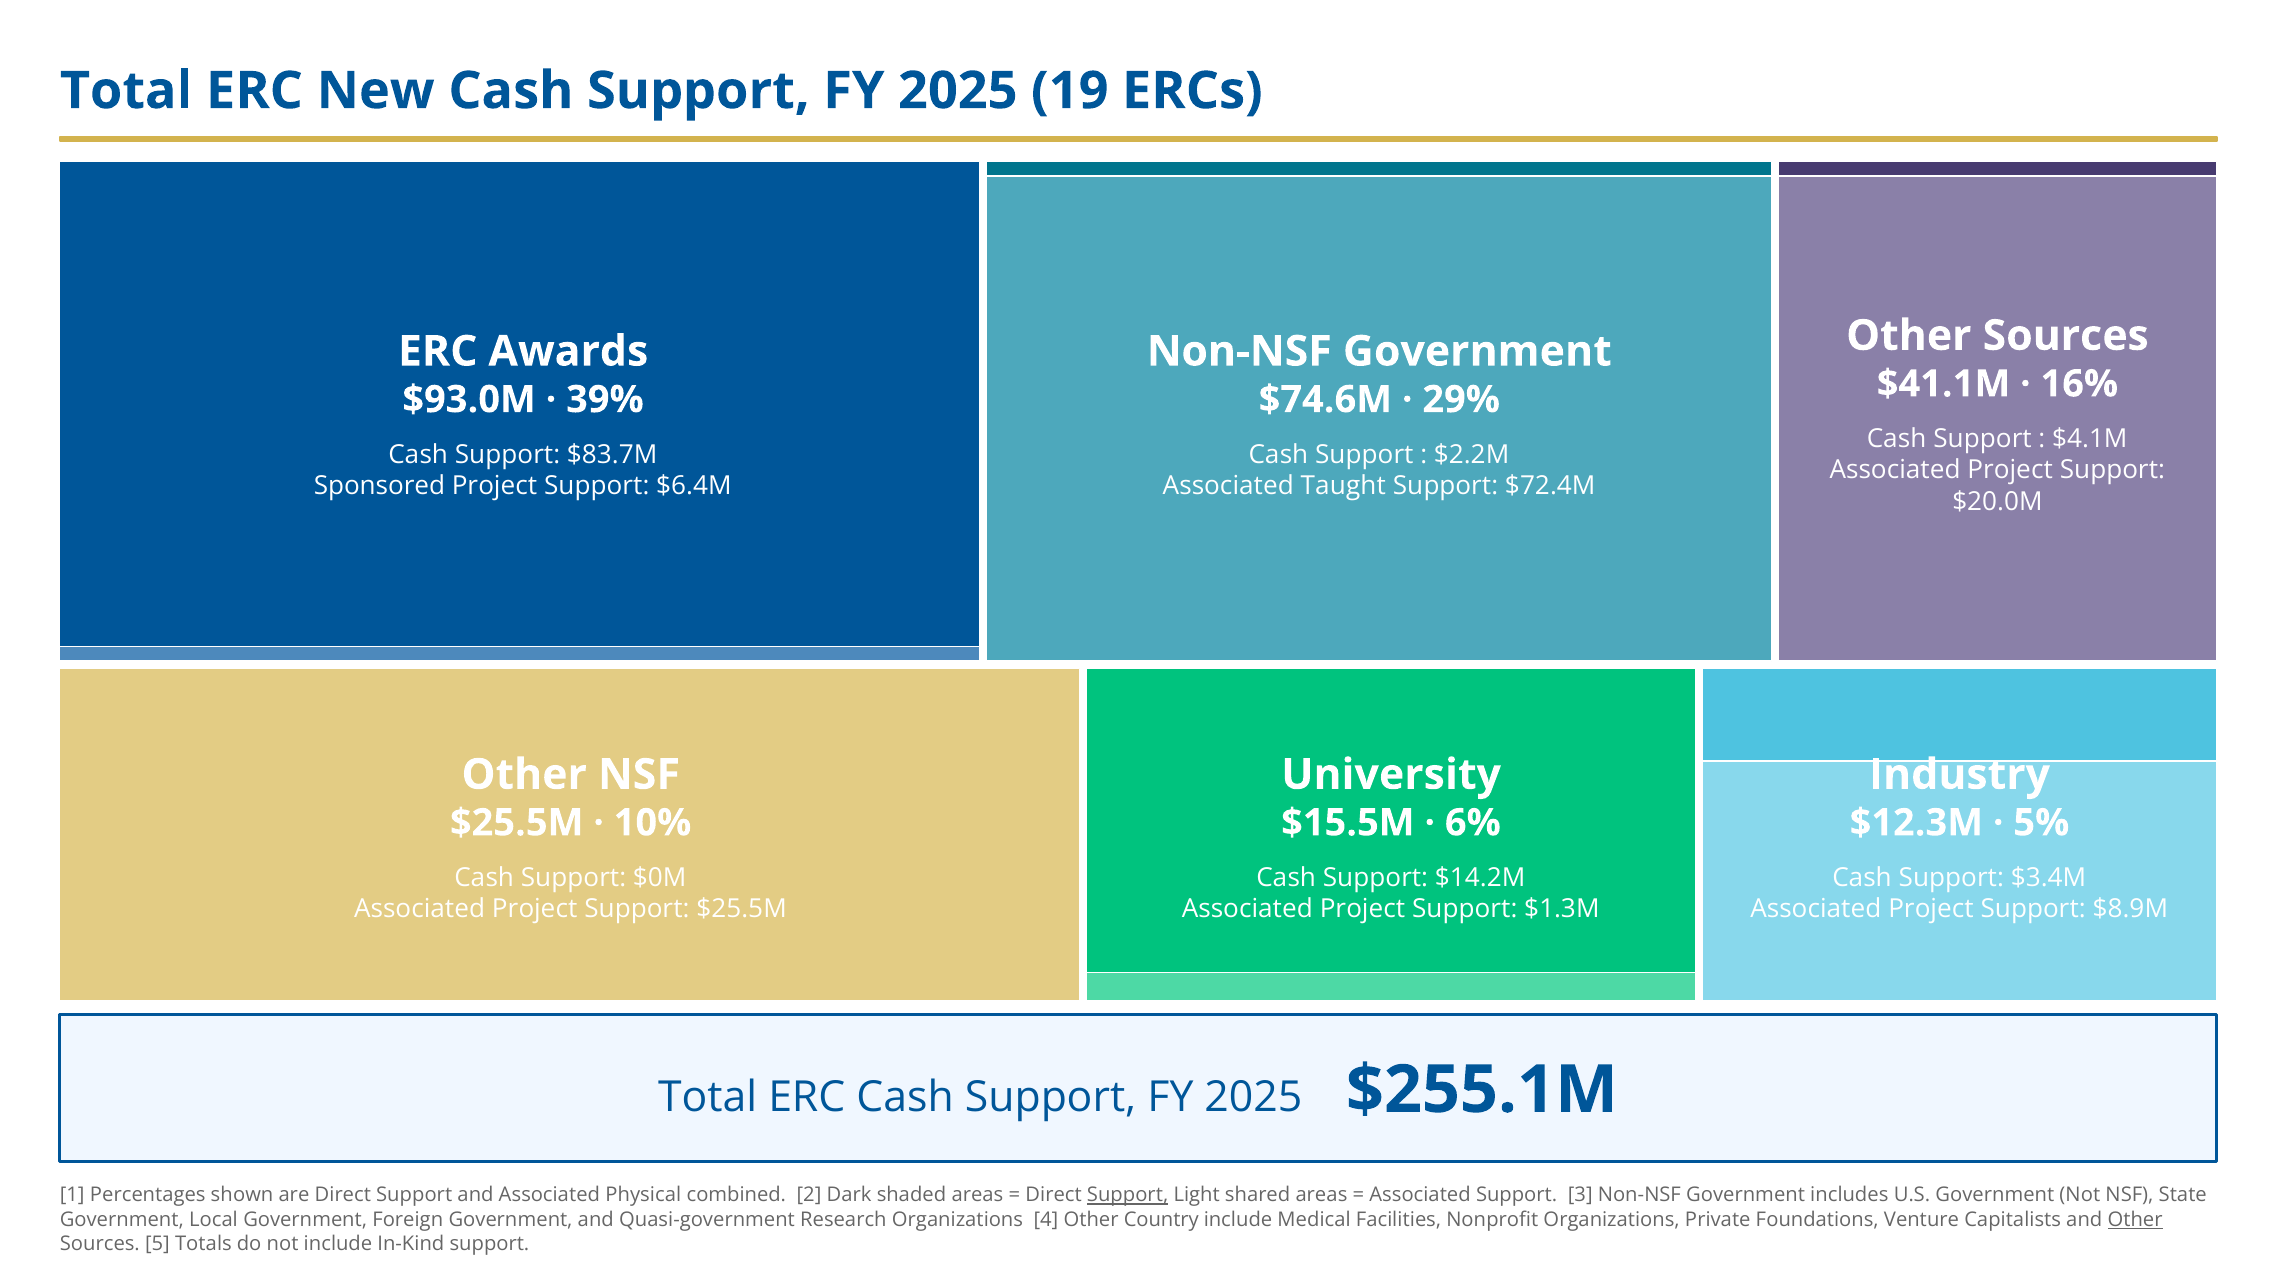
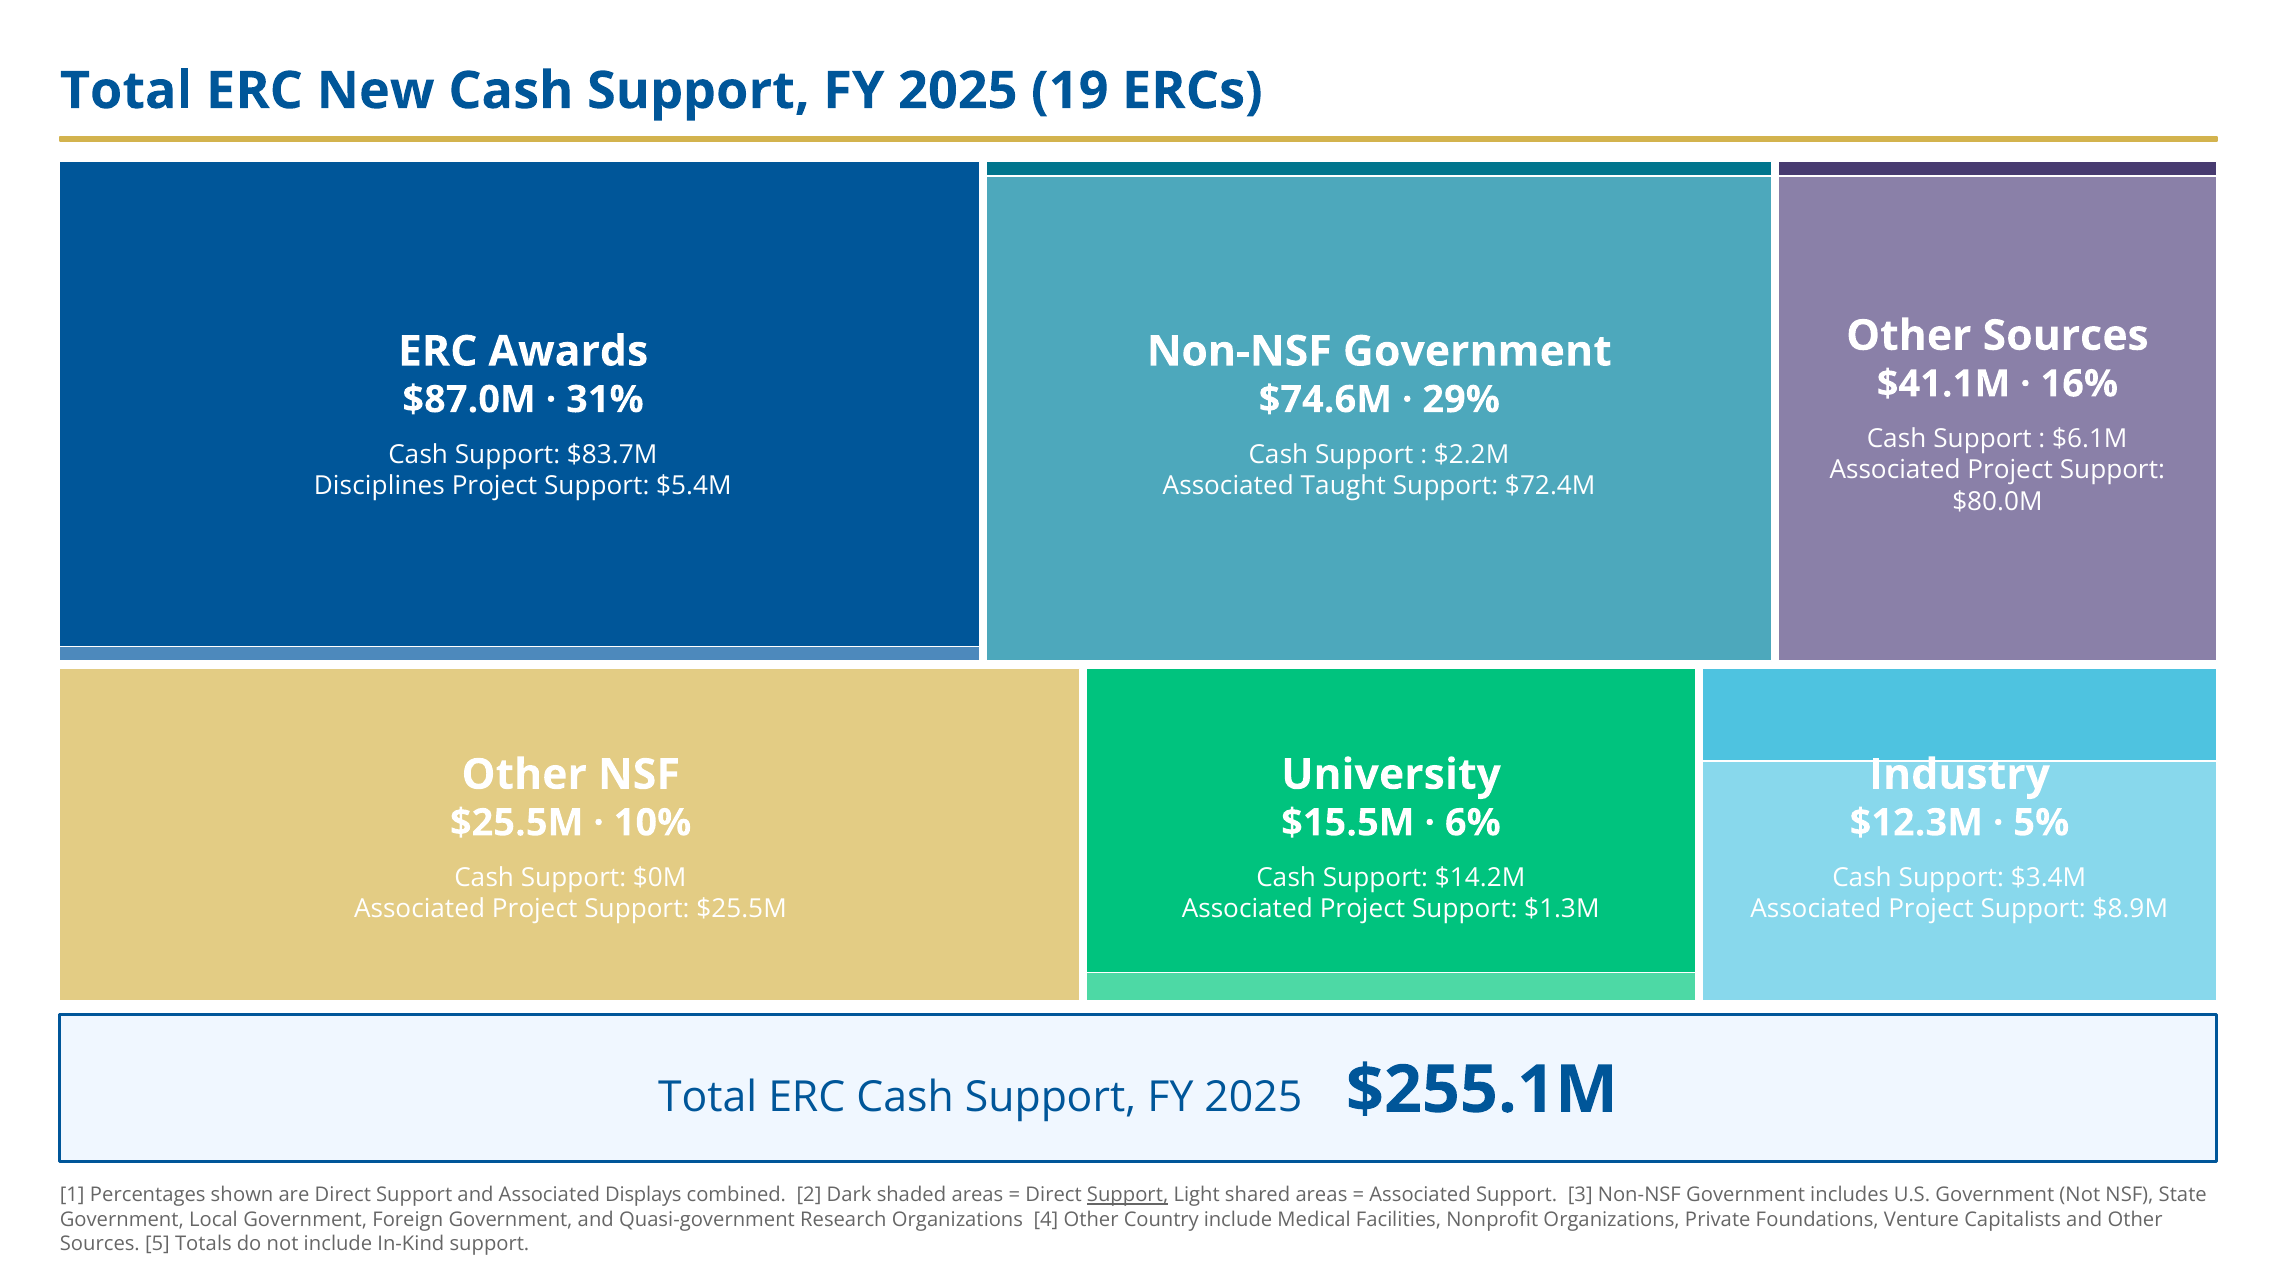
$93.0M: $93.0M -> $87.0M
39%: 39% -> 31%
$4.1M: $4.1M -> $6.1M
Sponsored: Sponsored -> Disciplines
$6.4M: $6.4M -> $5.4M
$20.0M: $20.0M -> $80.0M
Physical: Physical -> Displays
Other at (2135, 1220) underline: present -> none
